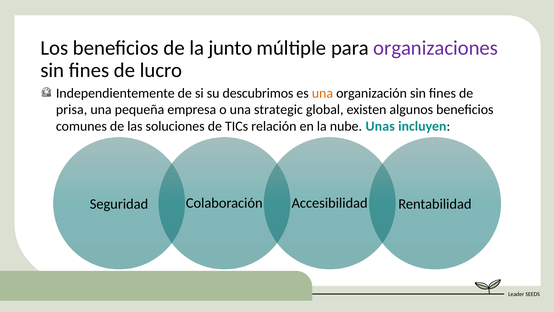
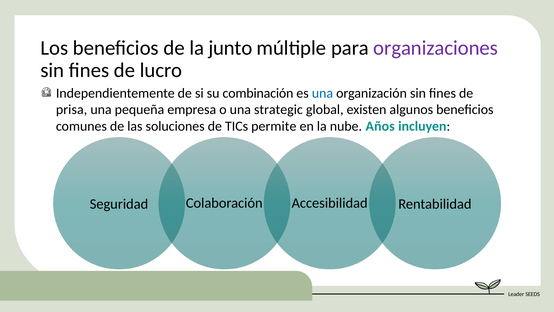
descubrimos: descubrimos -> combinación
una at (322, 93) colour: orange -> blue
relación: relación -> permite
Unas: Unas -> Años
